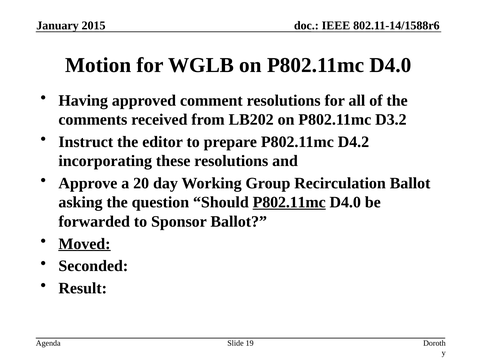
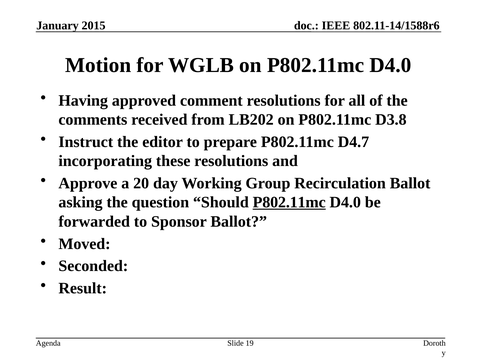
D3.2: D3.2 -> D3.8
D4.2: D4.2 -> D4.7
Moved underline: present -> none
